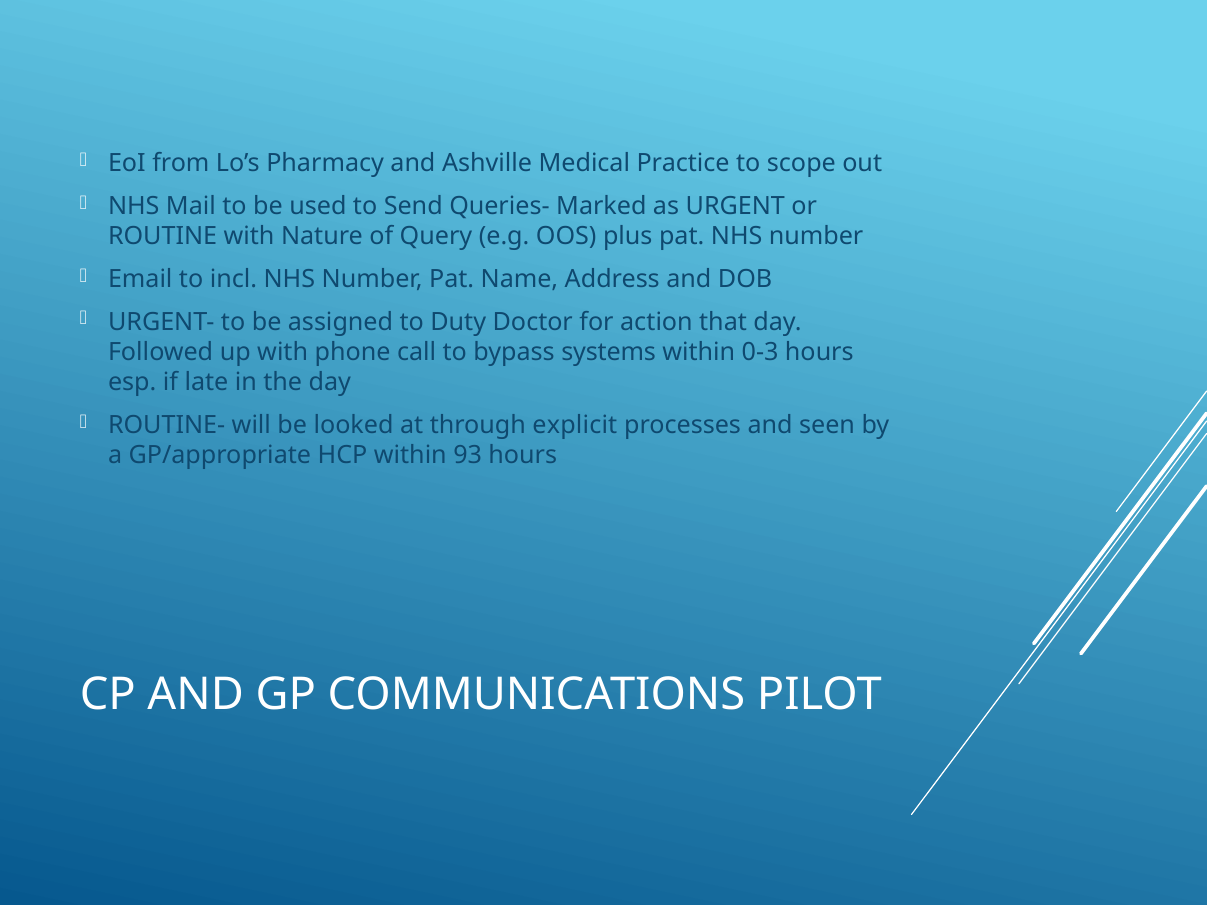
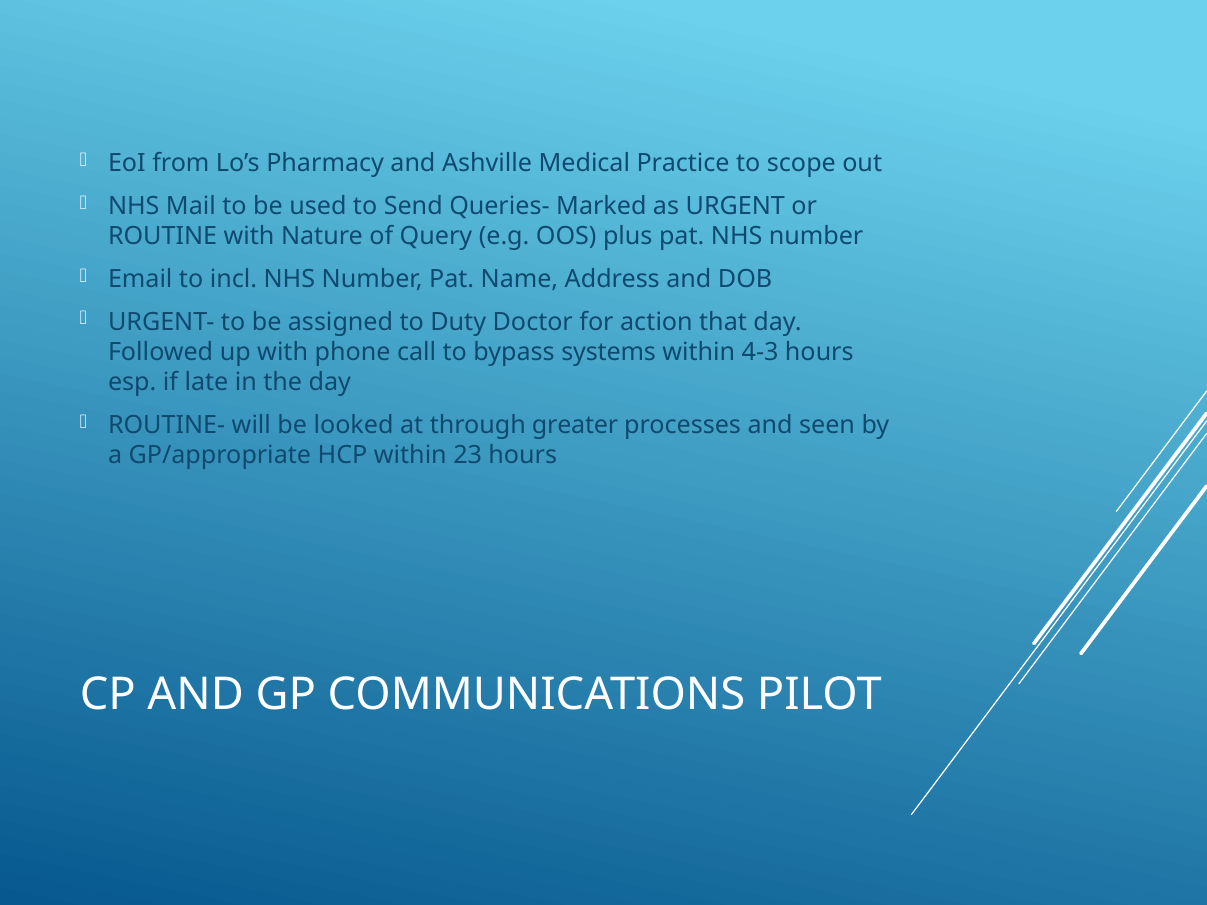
0-3: 0-3 -> 4-3
explicit: explicit -> greater
93: 93 -> 23
